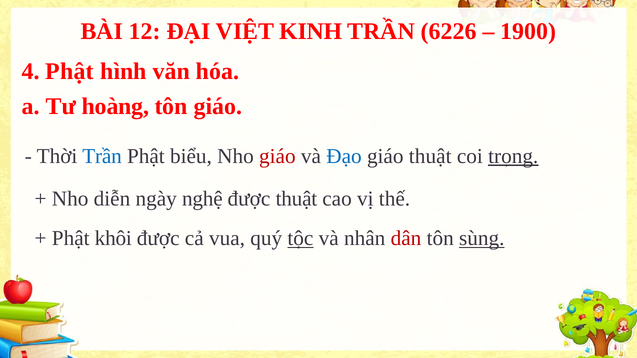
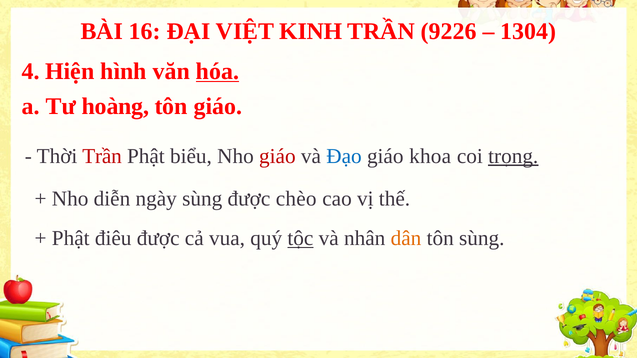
12: 12 -> 16
6226: 6226 -> 9226
1900: 1900 -> 1304
4 Phật: Phật -> Hiện
hóa underline: none -> present
Trần at (102, 156) colour: blue -> red
giáo thuật: thuật -> khoa
ngày nghệ: nghệ -> sùng
được thuật: thuật -> chèo
khôi: khôi -> điêu
dân colour: red -> orange
sùng at (482, 238) underline: present -> none
